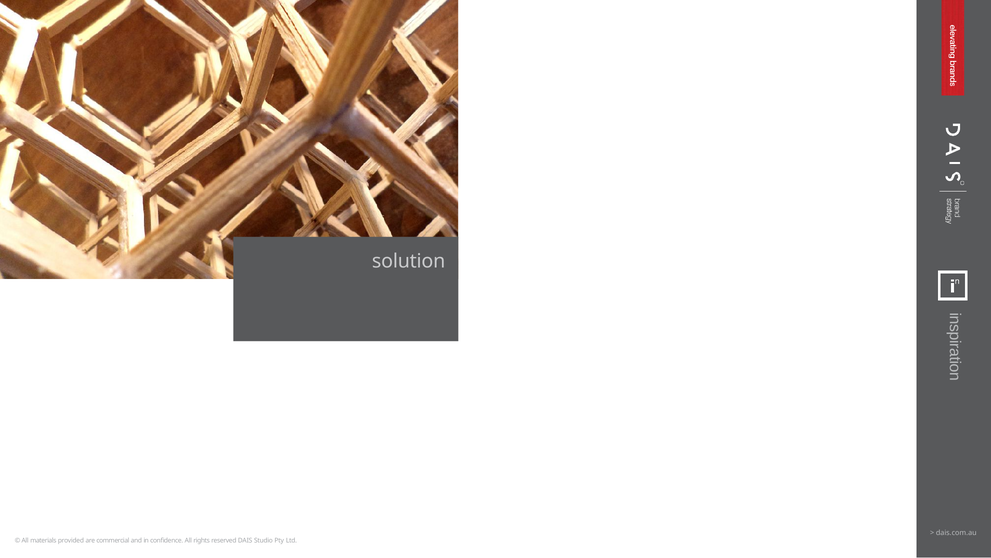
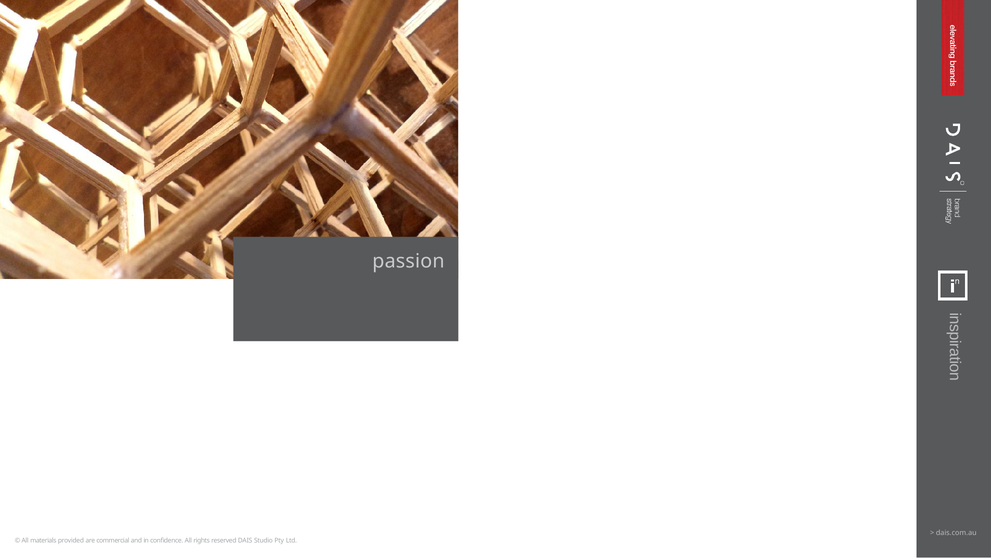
solution: solution -> passion
